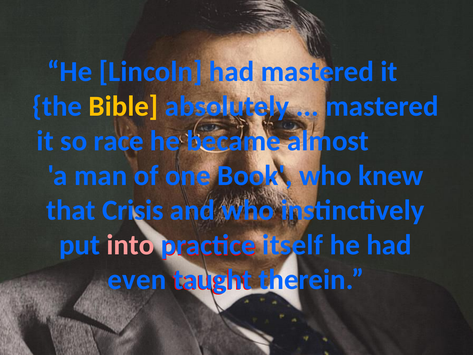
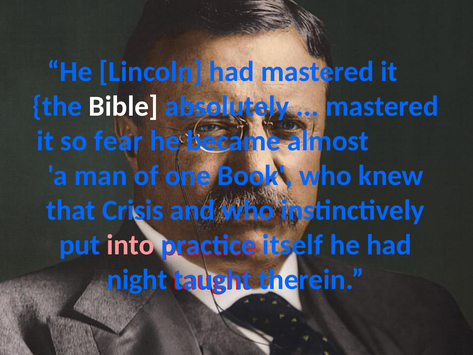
Bible colour: yellow -> white
race: race -> fear
even: even -> night
